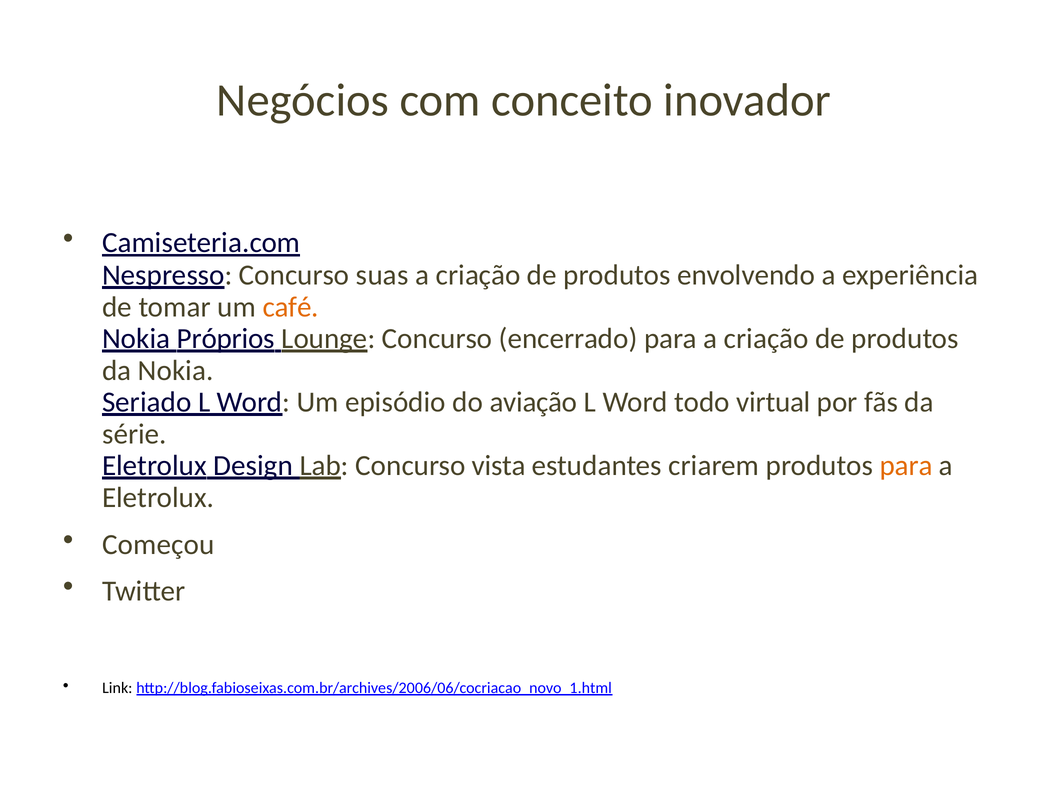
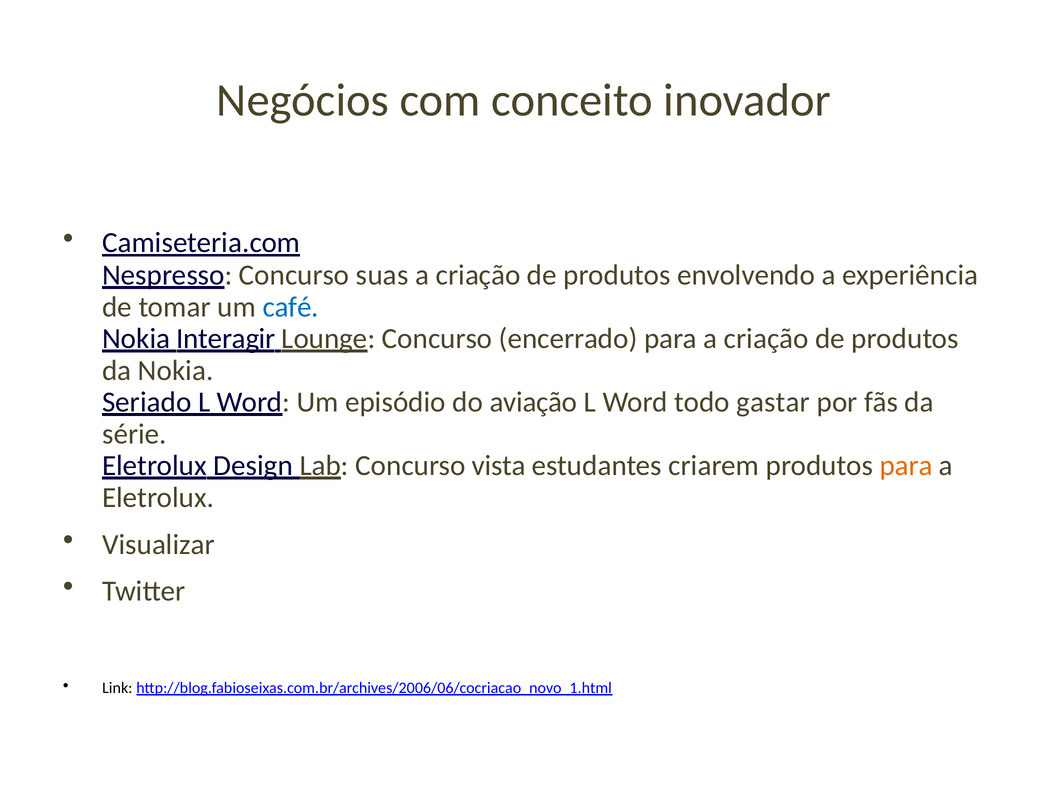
café colour: orange -> blue
Próprios: Próprios -> Interagir
virtual: virtual -> gastar
Começou: Começou -> Visualizar
